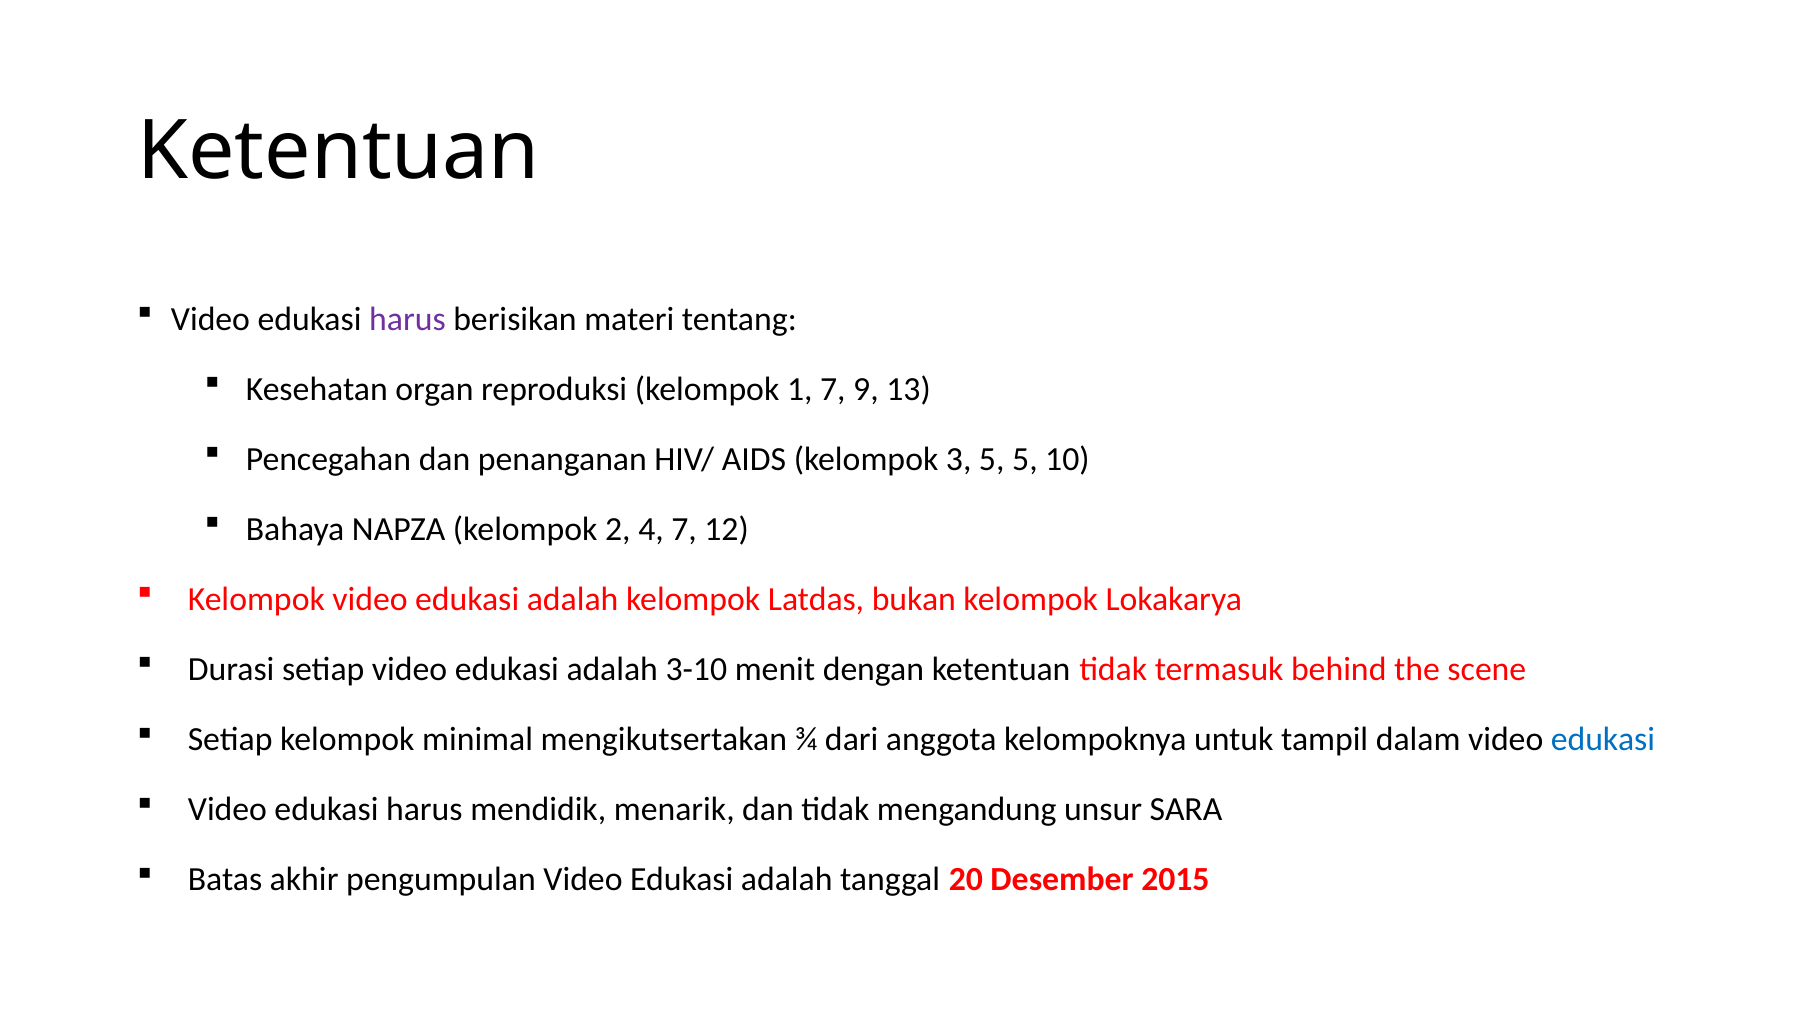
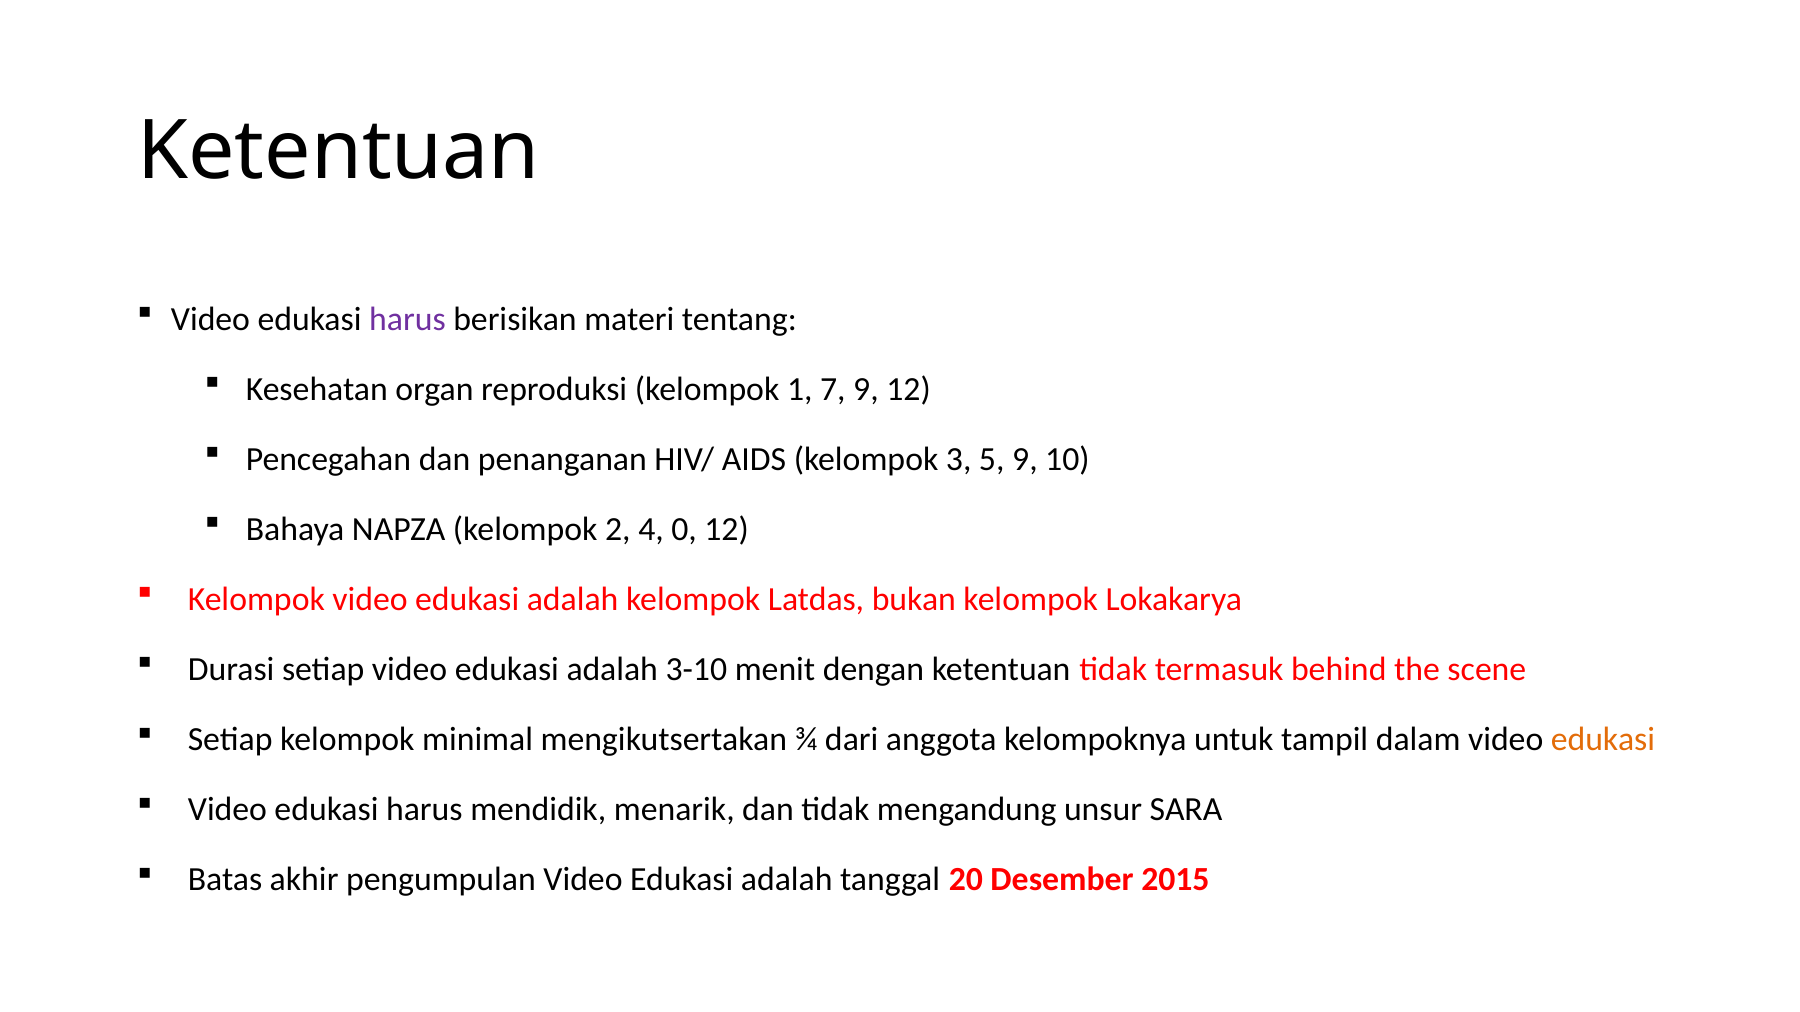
9 13: 13 -> 12
5 5: 5 -> 9
4 7: 7 -> 0
edukasi at (1603, 740) colour: blue -> orange
